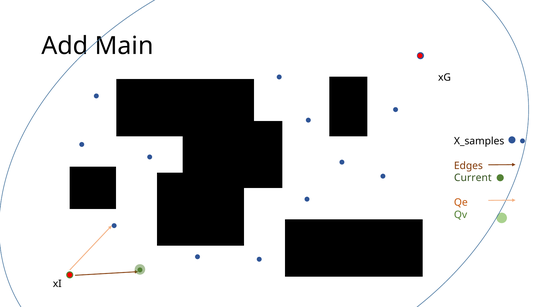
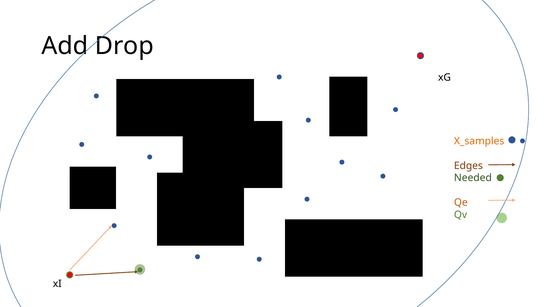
Main: Main -> Drop
X_samples colour: black -> orange
Current: Current -> Needed
